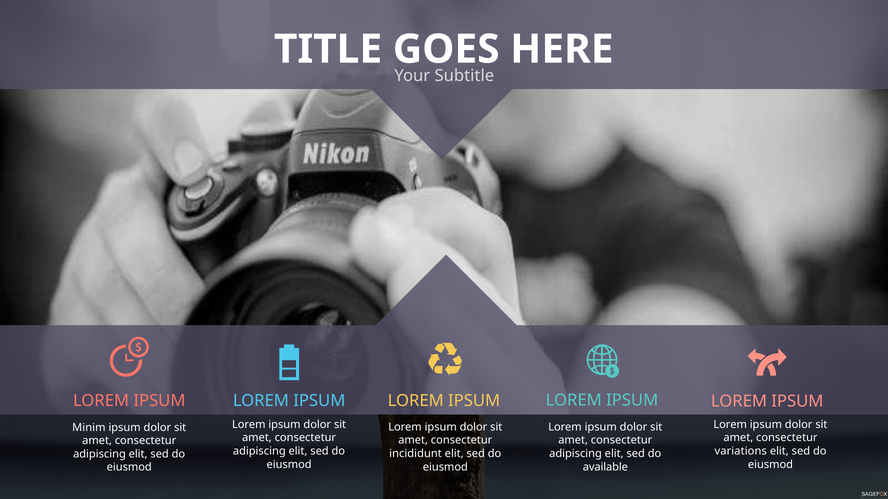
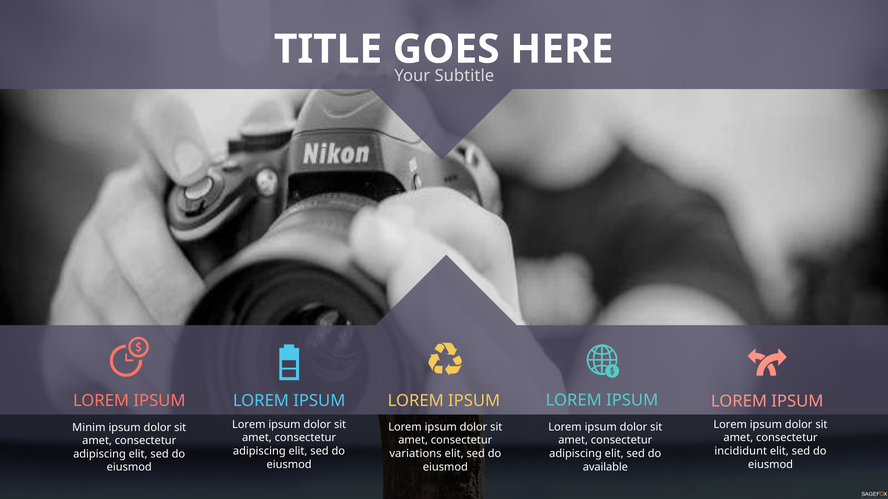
variations: variations -> incididunt
incididunt: incididunt -> variations
